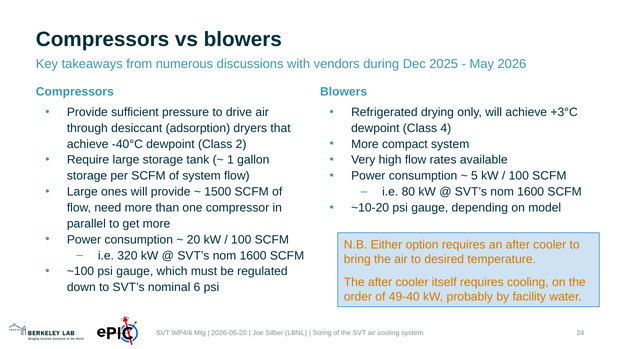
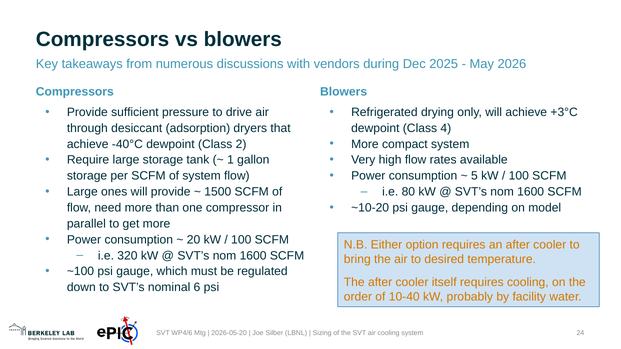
49-40: 49-40 -> 10-40
